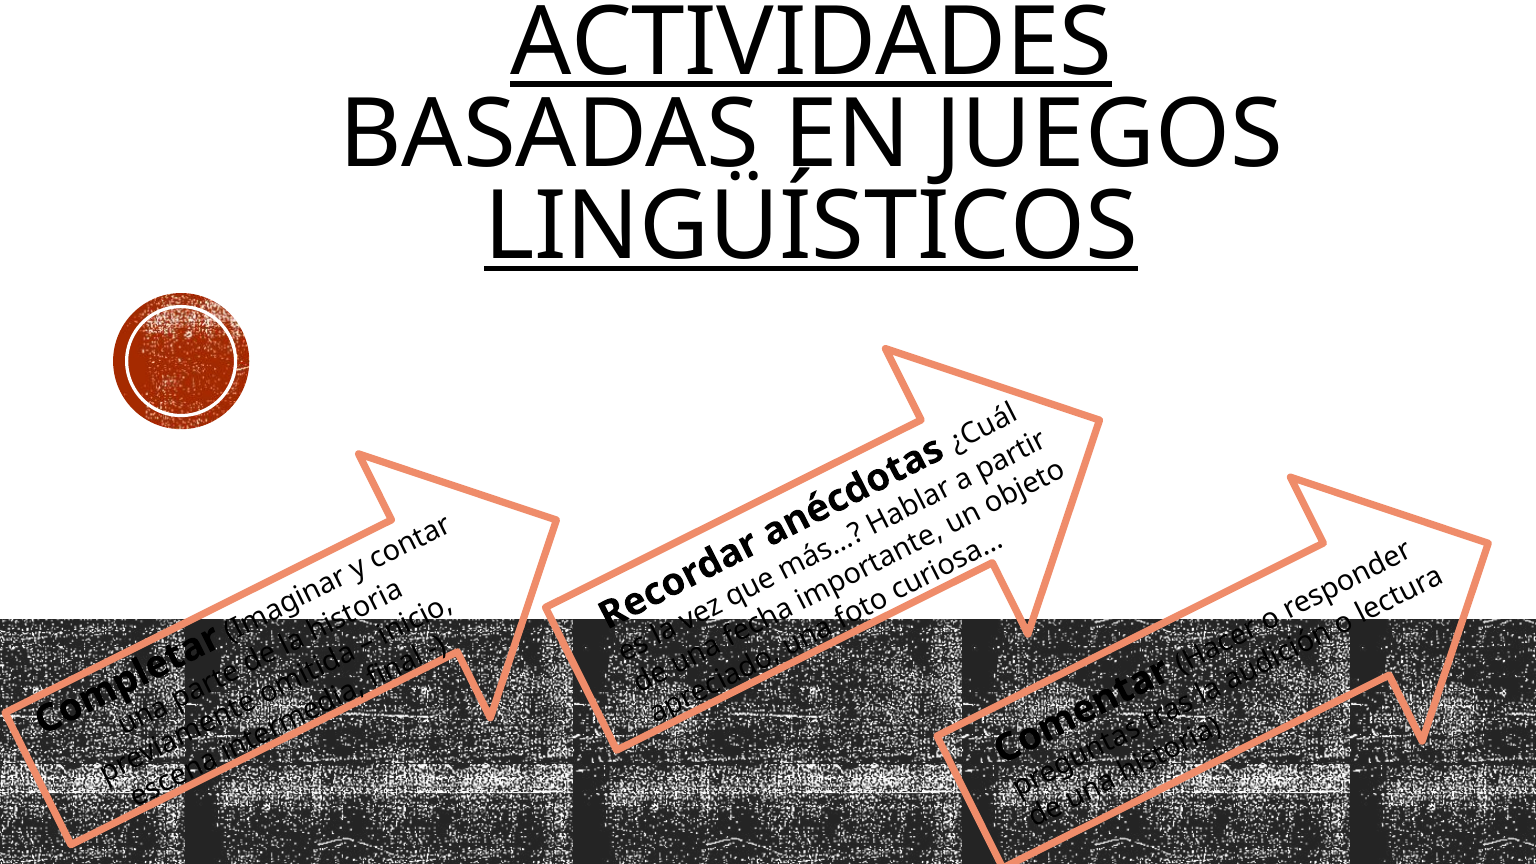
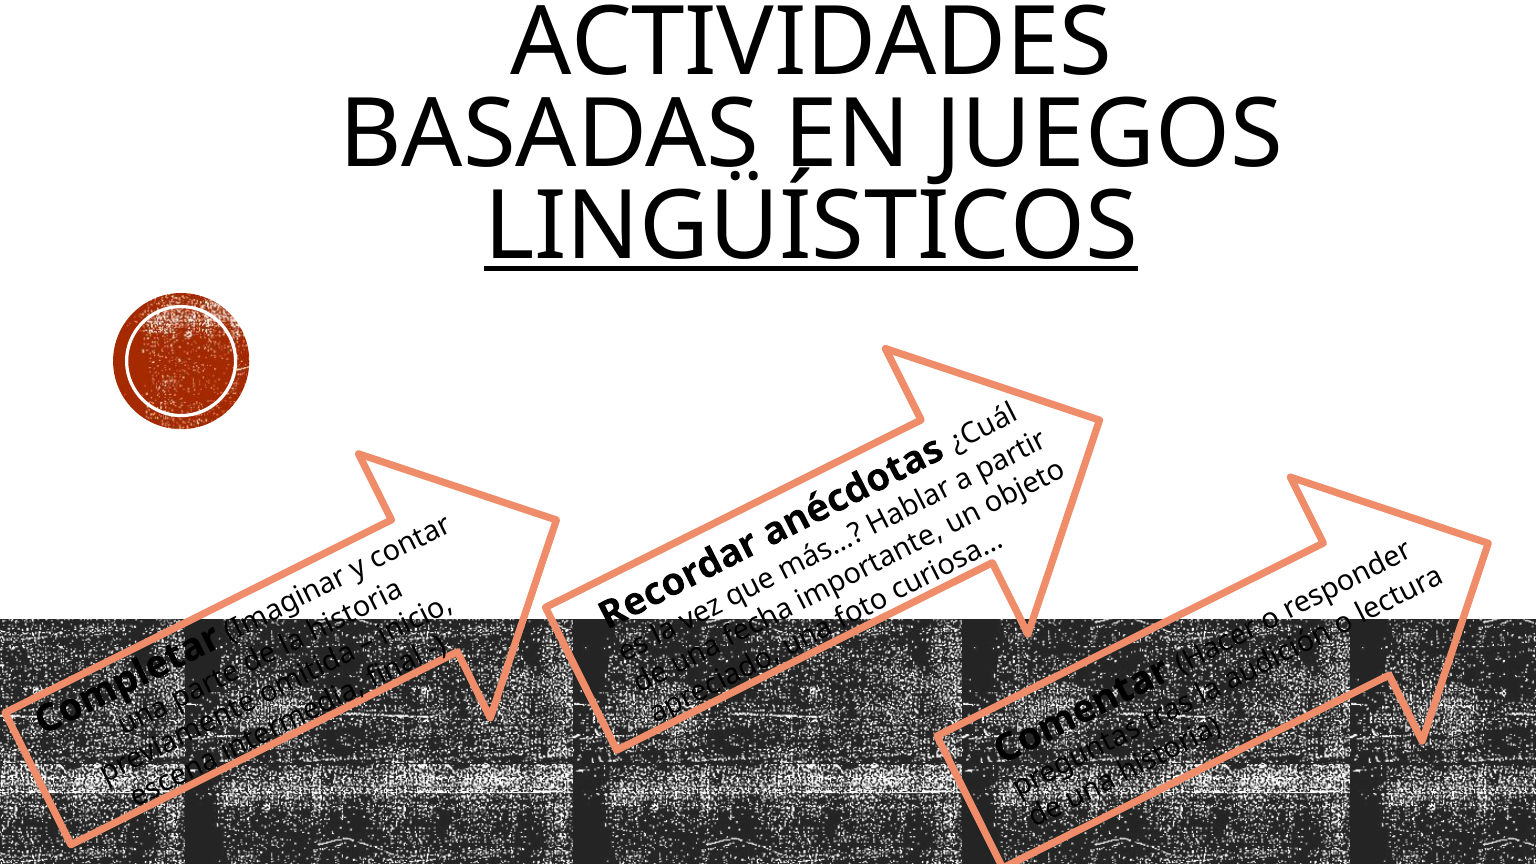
ACTIVIDADES underline: present -> none
